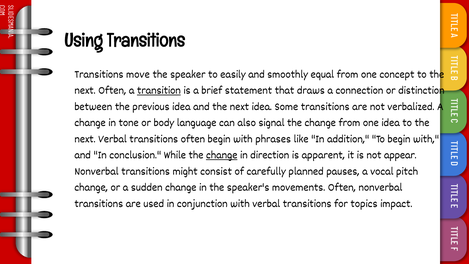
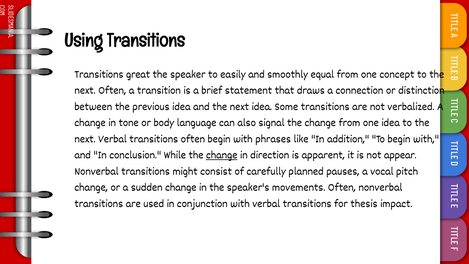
move: move -> great
transition underline: present -> none
topics: topics -> thesis
